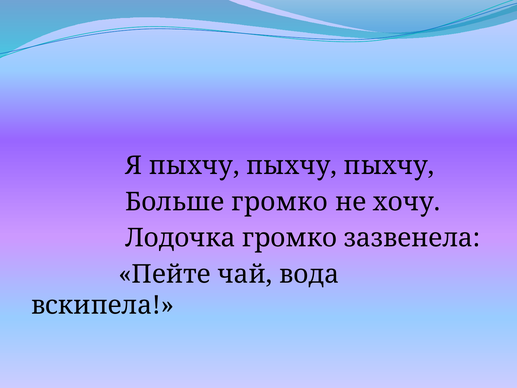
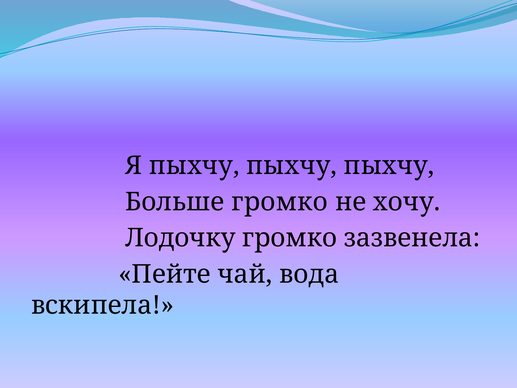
Лодочка: Лодочка -> Лодочку
